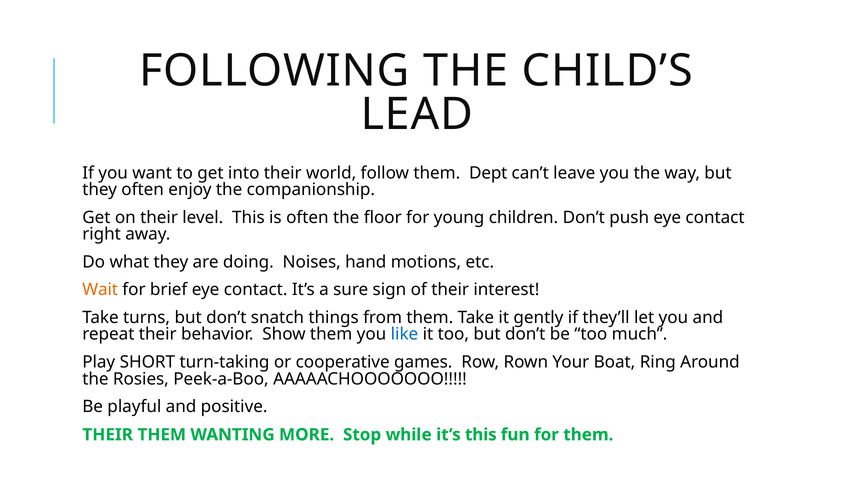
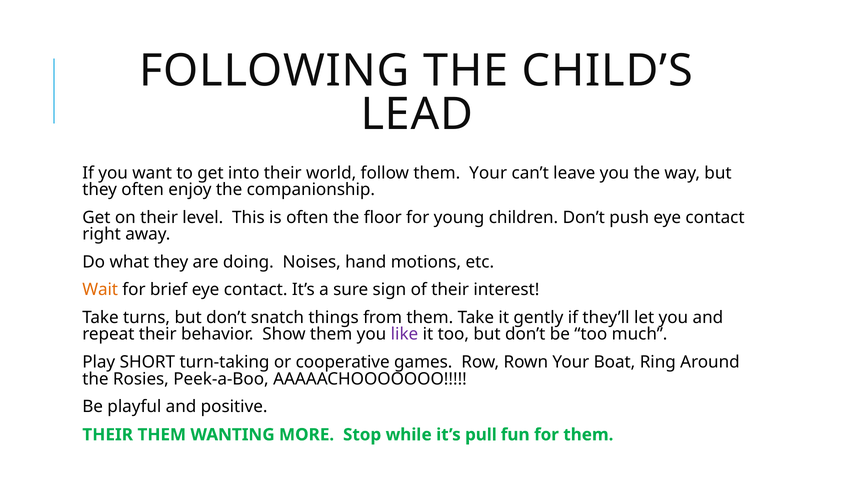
them Dept: Dept -> Your
like colour: blue -> purple
it’s this: this -> pull
